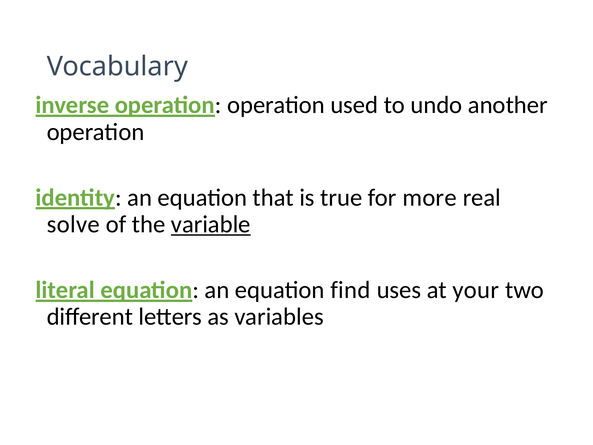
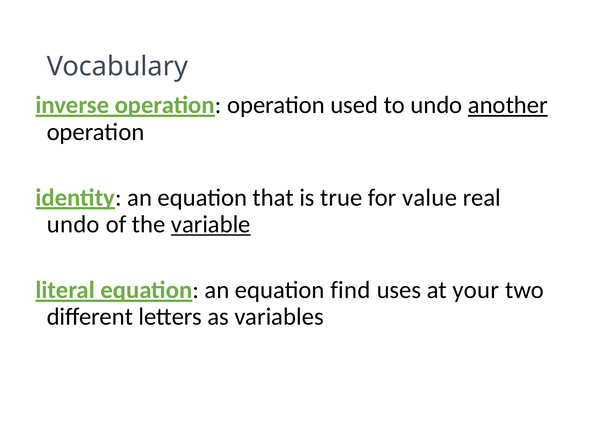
another underline: none -> present
more: more -> value
solve at (73, 224): solve -> undo
